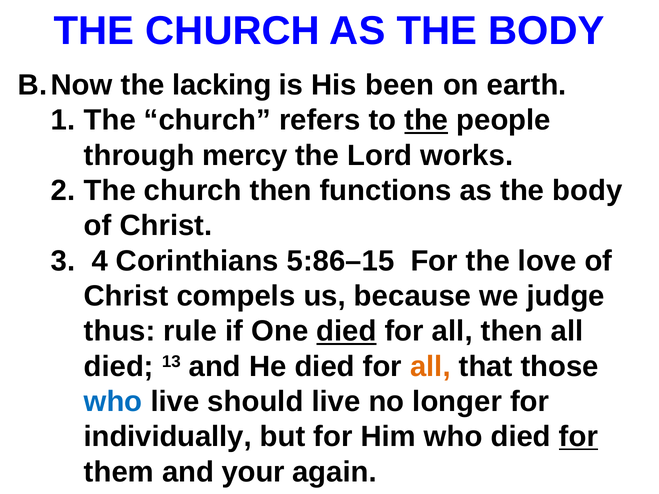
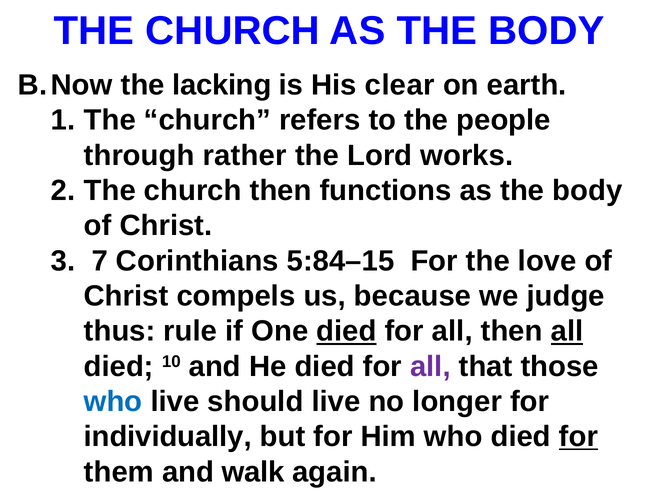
been: been -> clear
the at (426, 120) underline: present -> none
mercy: mercy -> rather
4: 4 -> 7
5:86–15: 5:86–15 -> 5:84–15
all at (567, 331) underline: none -> present
13: 13 -> 10
all at (430, 367) colour: orange -> purple
your: your -> walk
